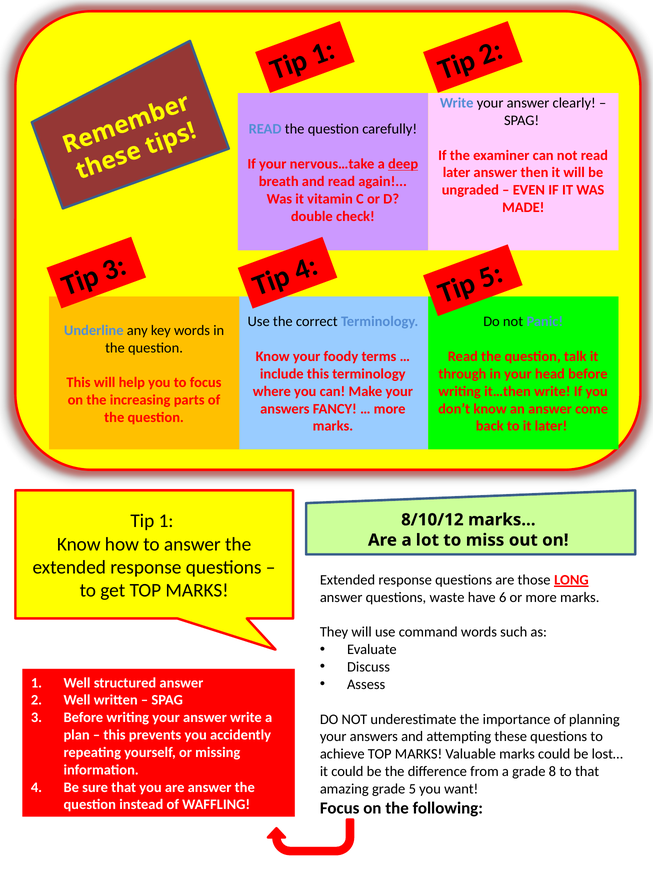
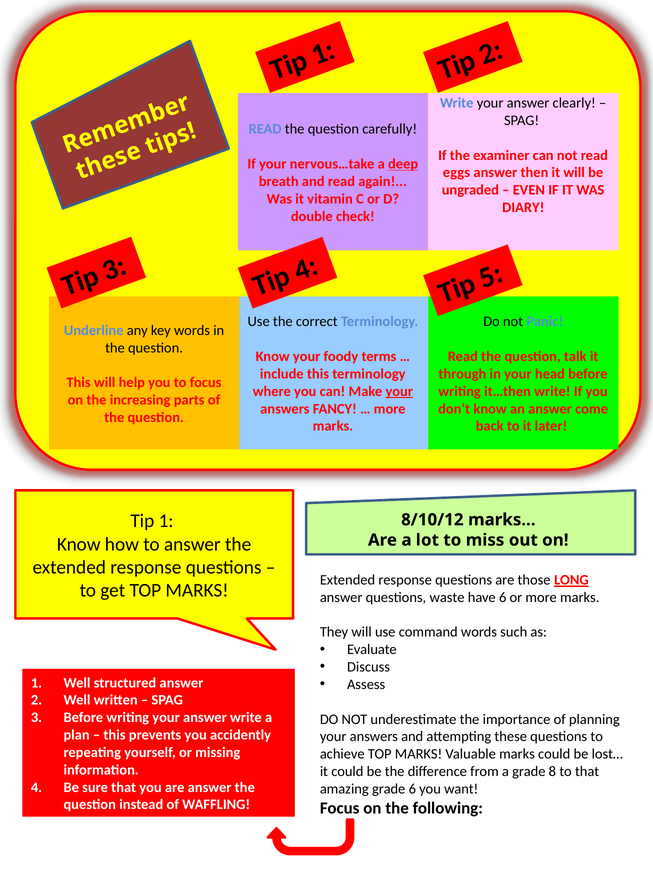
later at (457, 173): later -> eggs
MADE: MADE -> DIARY
your at (399, 391) underline: none -> present
grade 5: 5 -> 6
